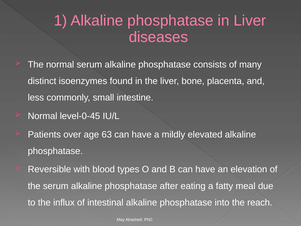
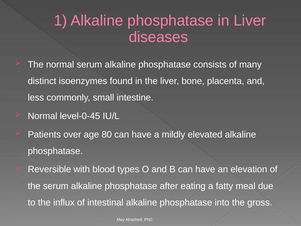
63: 63 -> 80
reach: reach -> gross
